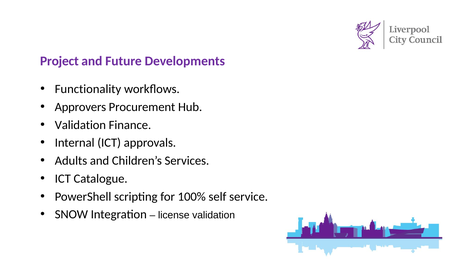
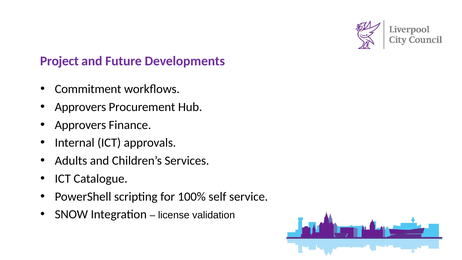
Functionality: Functionality -> Commitment
Validation at (80, 125): Validation -> Approvers
